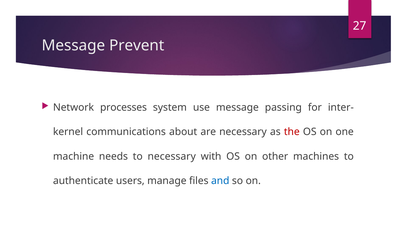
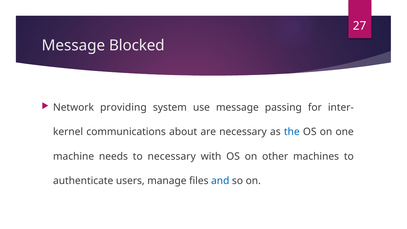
Prevent: Prevent -> Blocked
processes: processes -> providing
the colour: red -> blue
